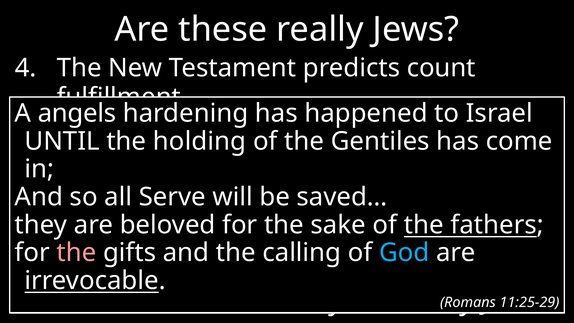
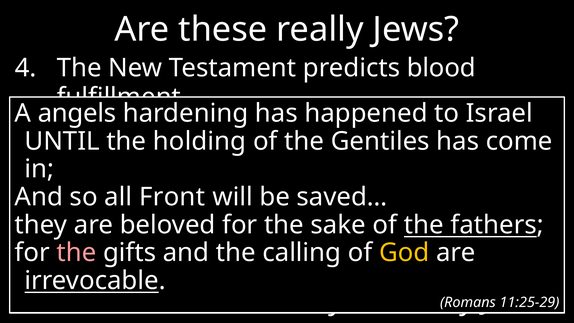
count: count -> blood
Serve: Serve -> Front
God colour: light blue -> yellow
